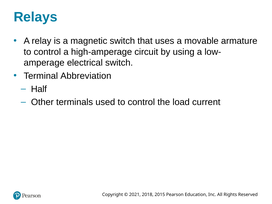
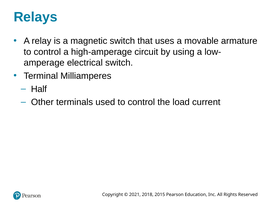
Abbreviation: Abbreviation -> Milliamperes
